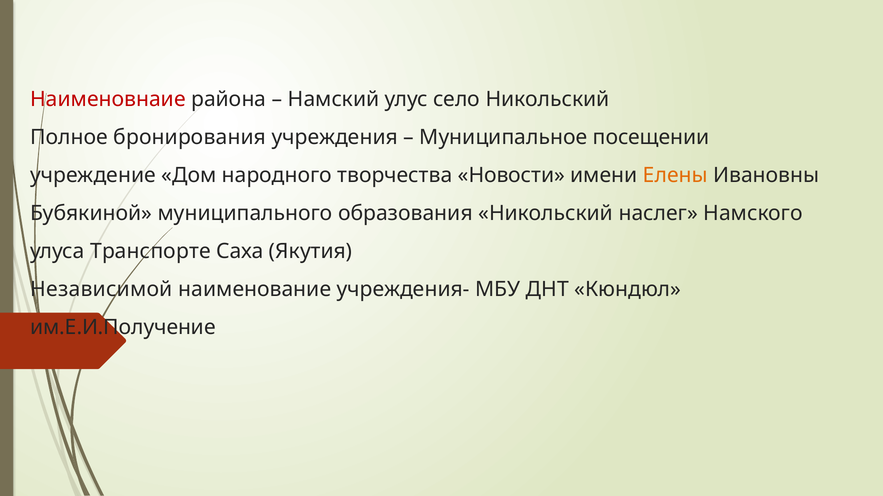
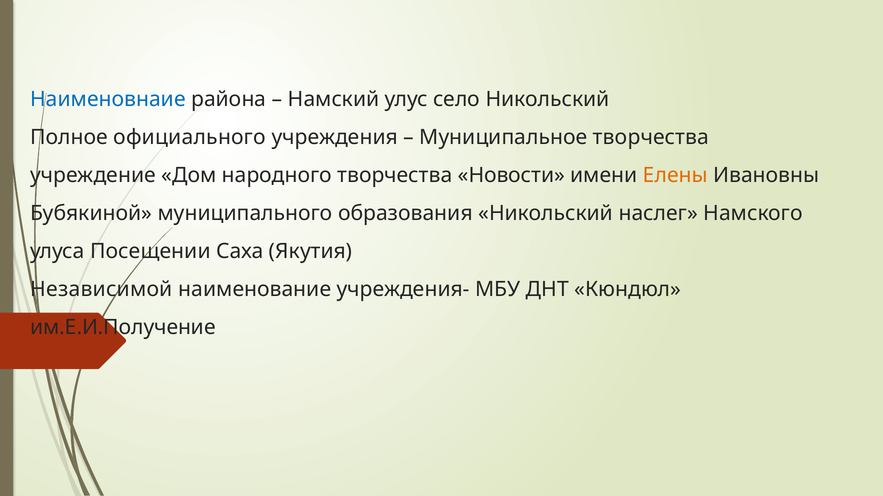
Наименовнаие colour: red -> blue
бронирования: бронирования -> официального
Муниципальное посещении: посещении -> творчества
Транспорте: Транспорте -> Посещении
